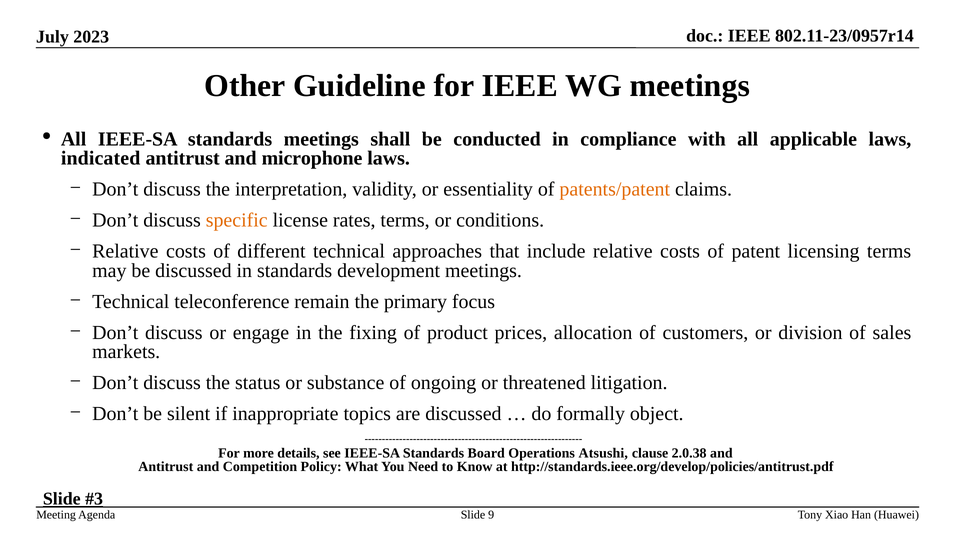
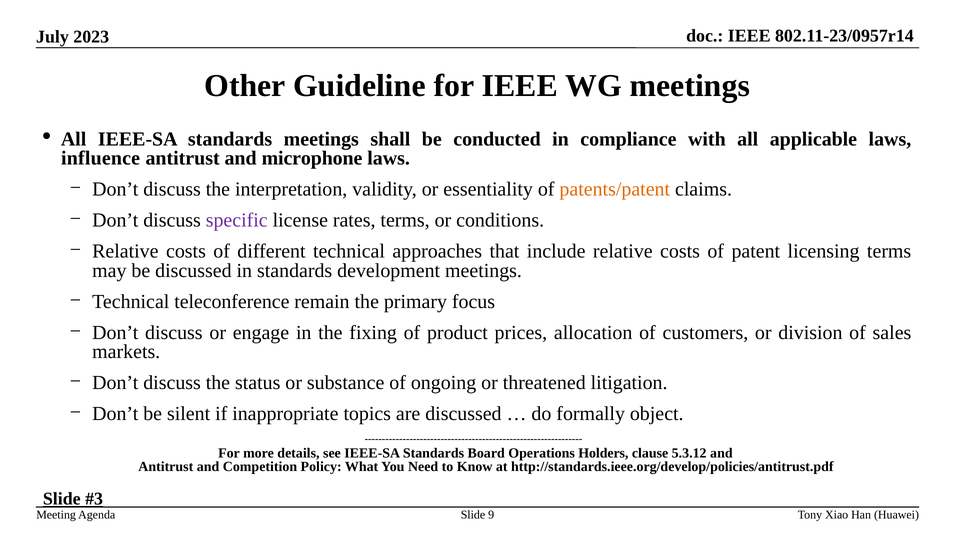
indicated: indicated -> influence
specific colour: orange -> purple
Atsushi: Atsushi -> Holders
2.0.38: 2.0.38 -> 5.3.12
